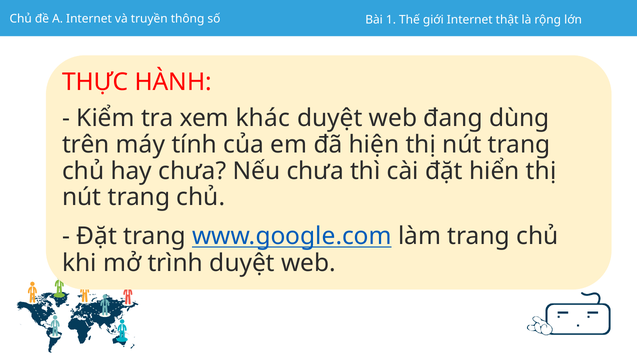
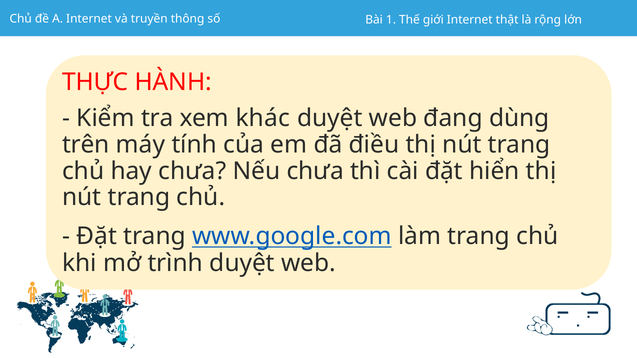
hiện: hiện -> điều
